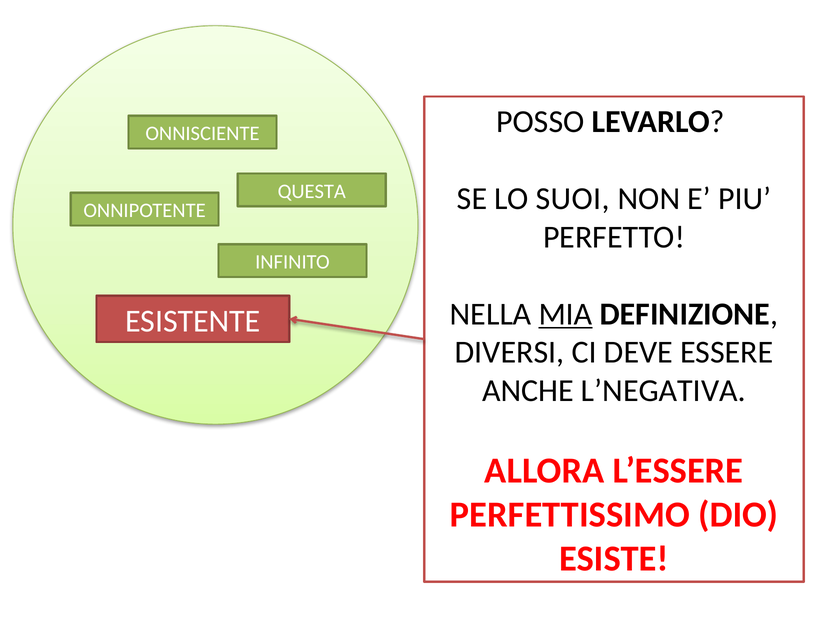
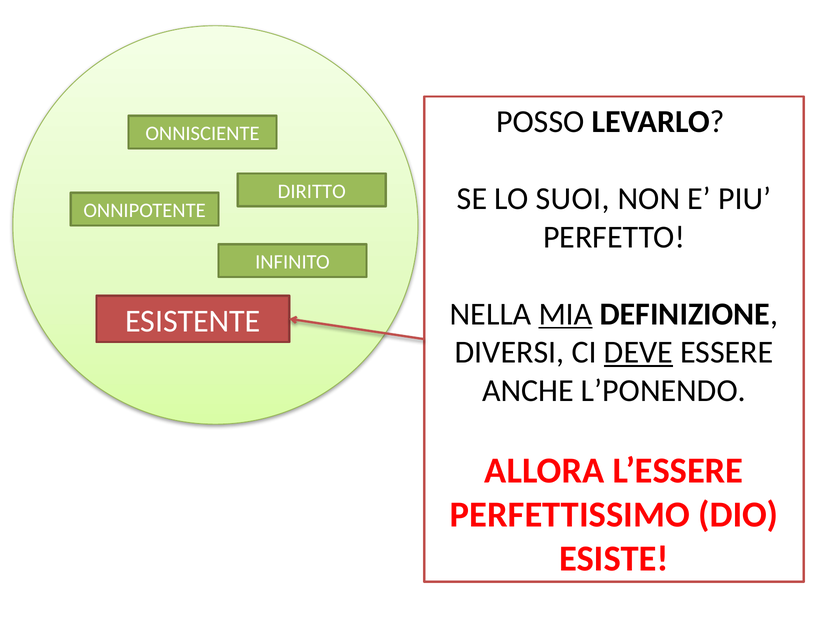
QUESTA: QUESTA -> DIRITTO
DEVE underline: none -> present
L’NEGATIVA: L’NEGATIVA -> L’PONENDO
